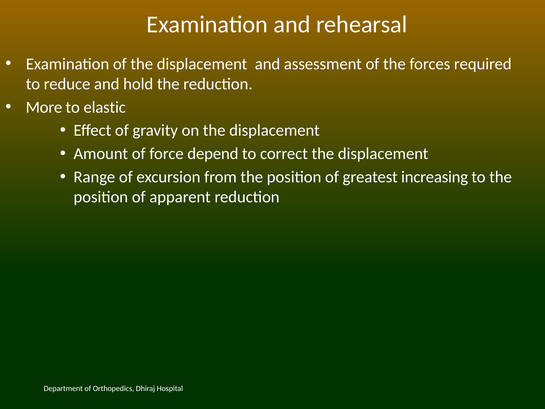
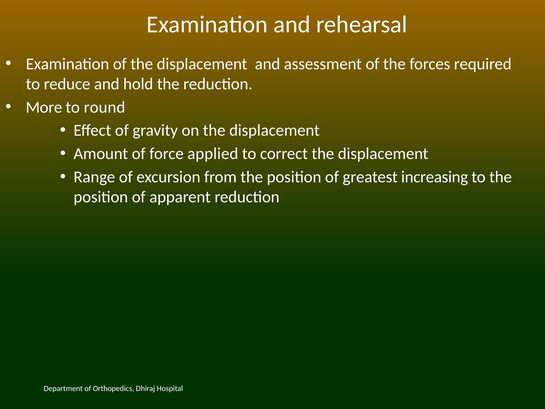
elastic: elastic -> round
depend: depend -> applied
